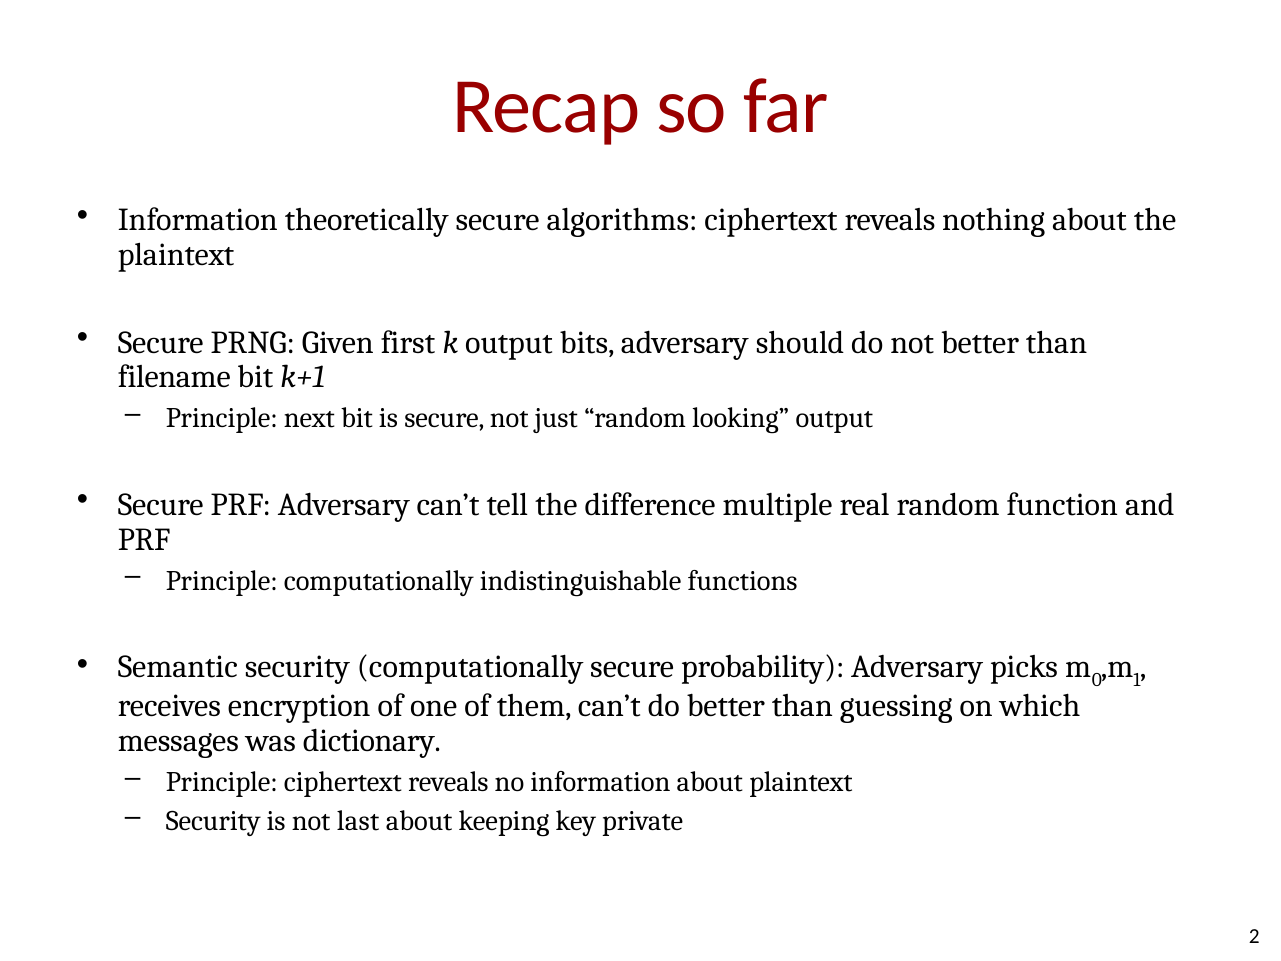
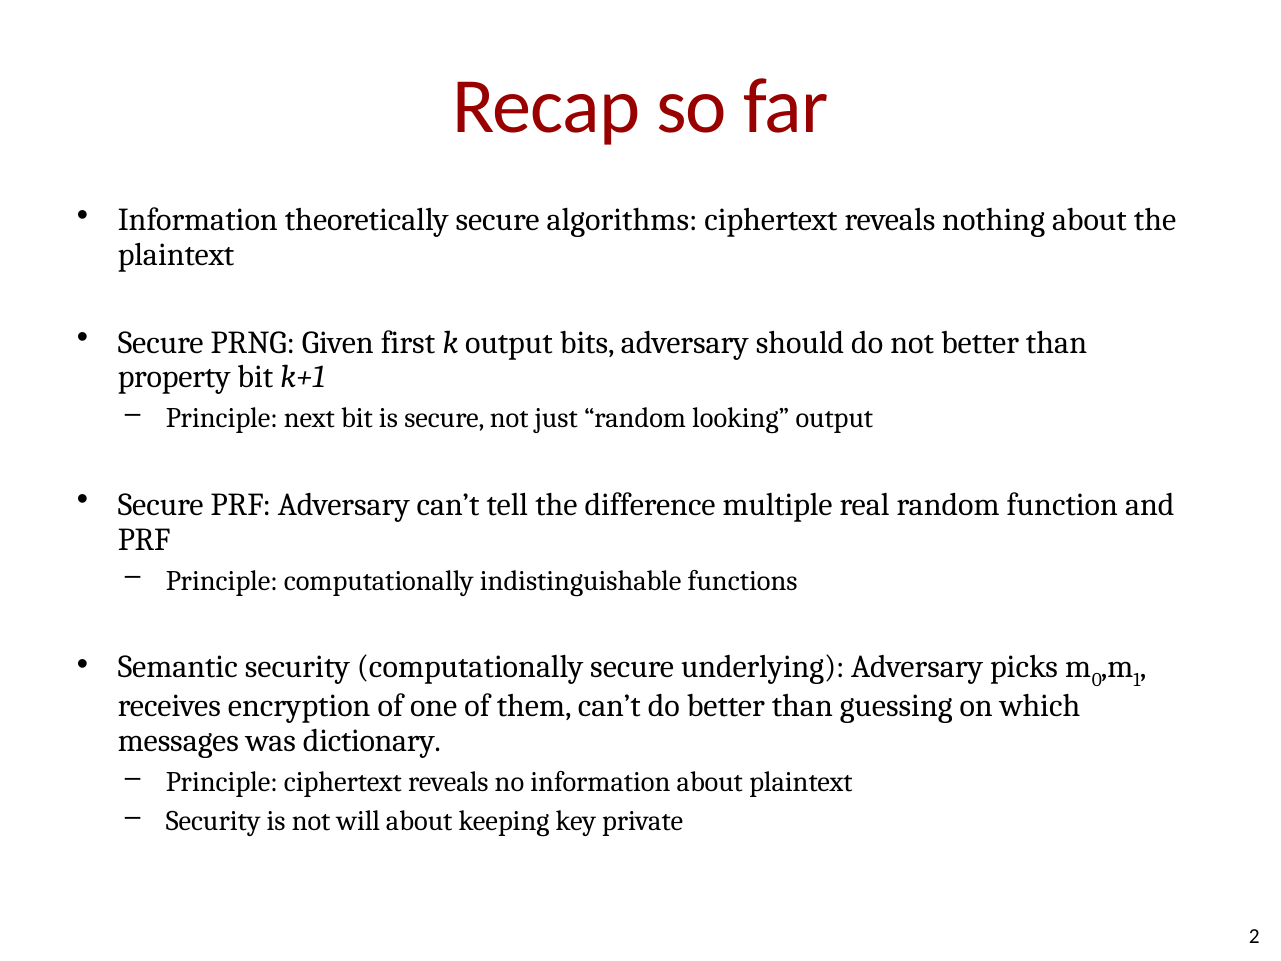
filename: filename -> property
probability: probability -> underlying
last: last -> will
